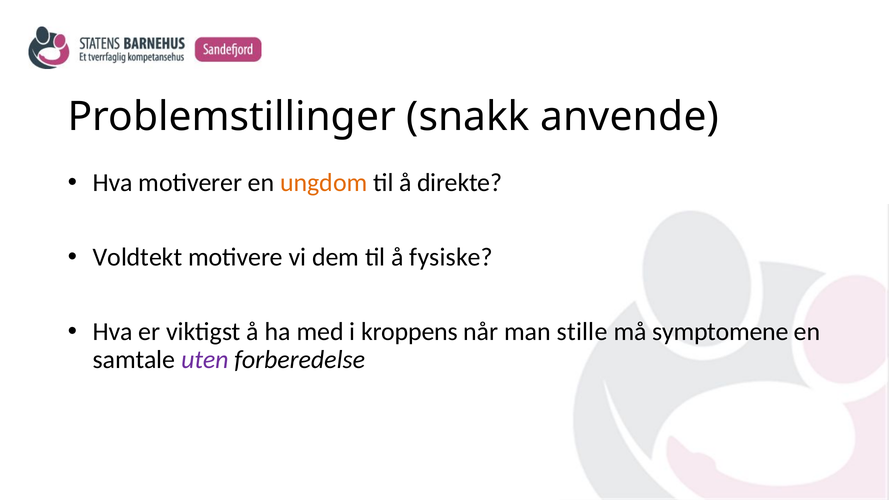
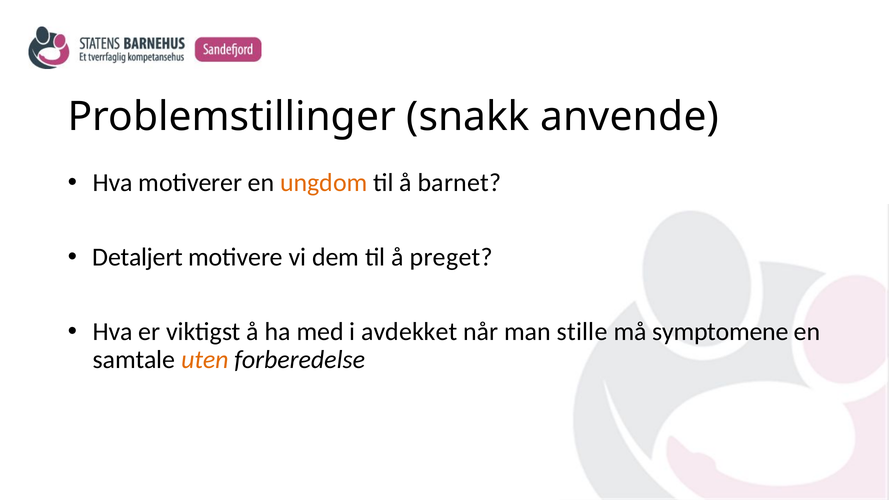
direkte: direkte -> barnet
Voldtekt: Voldtekt -> Detaljert
fysiske: fysiske -> preget
kroppens: kroppens -> avdekket
uten colour: purple -> orange
